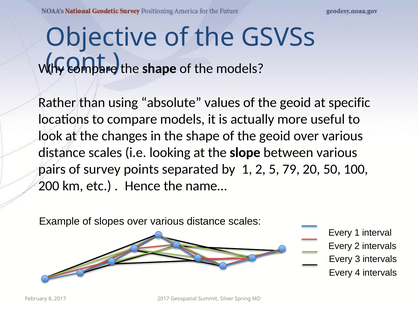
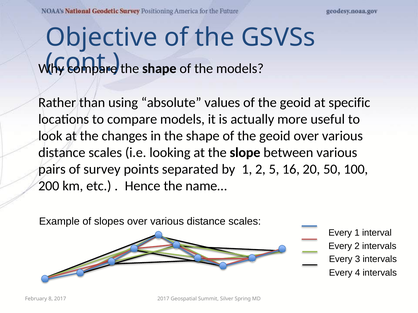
79: 79 -> 16
